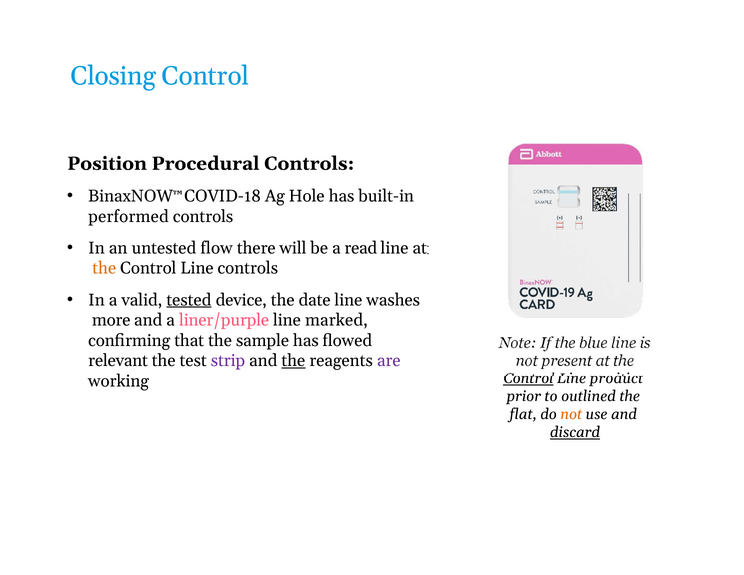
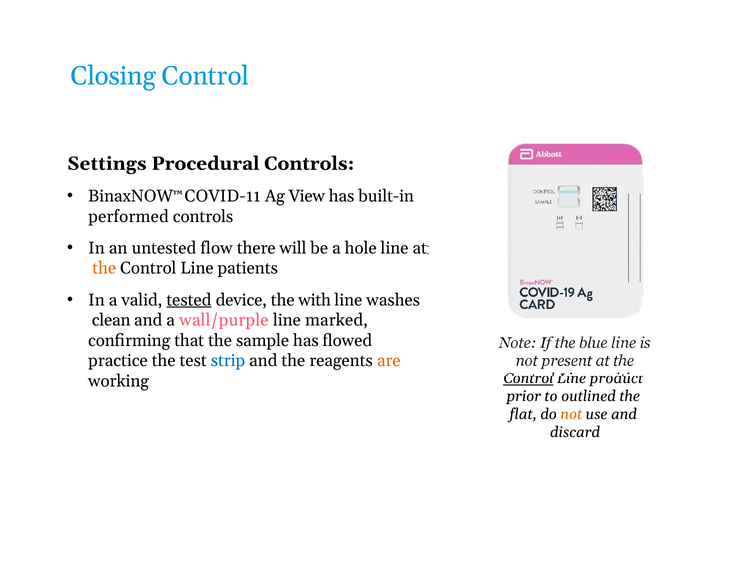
Position: Position -> Settings
COVID-18: COVID-18 -> COVID-11
Hole: Hole -> View
read: read -> hole
Line controls: controls -> patients
date: date -> with
more: more -> clean
liner/purple: liner/purple -> wall/purple
relevant: relevant -> practice
strip colour: purple -> blue
the at (293, 361) underline: present -> none
are colour: purple -> orange
discard underline: present -> none
